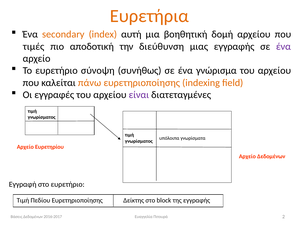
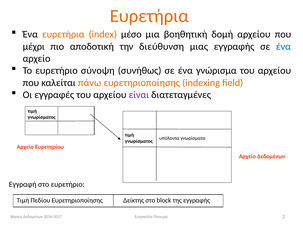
Ένα secondary: secondary -> ευρετήρια
αυτή: αυτή -> μέσο
τιμές: τιμές -> μέχρι
ένα at (283, 46) colour: purple -> blue
